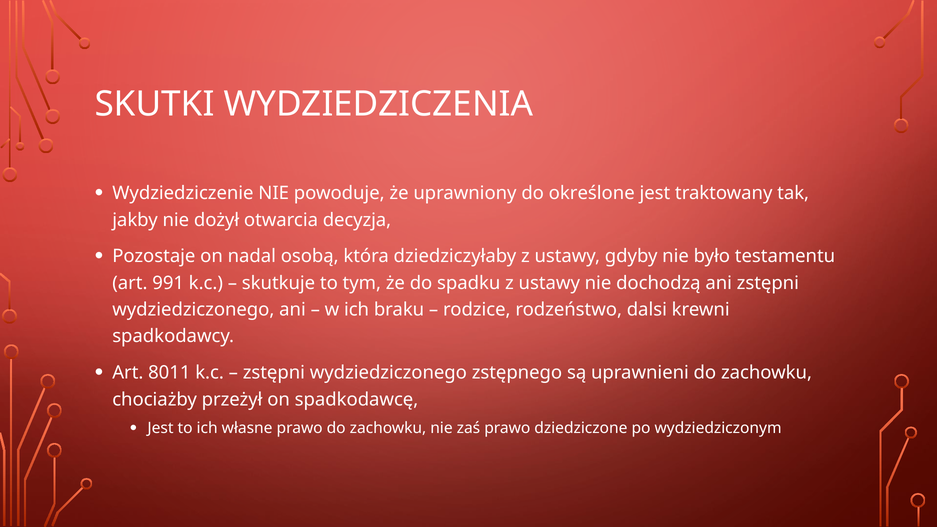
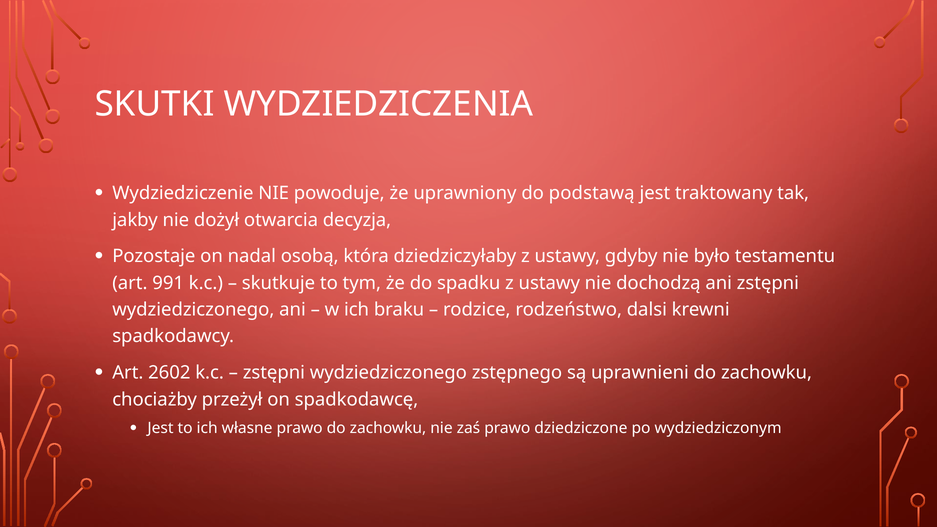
określone: określone -> podstawą
8011: 8011 -> 2602
